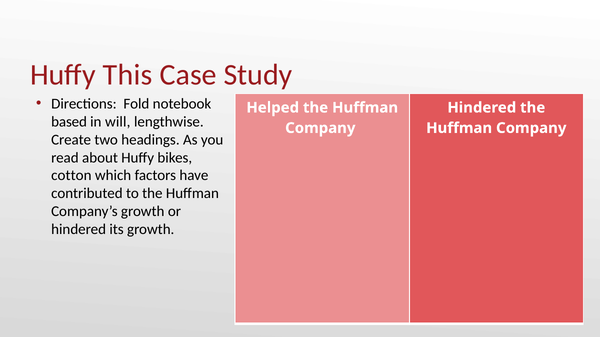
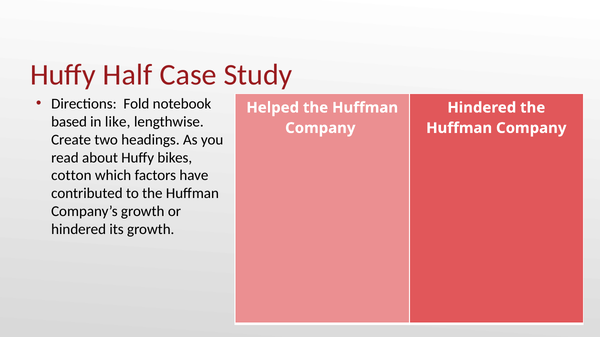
This: This -> Half
will: will -> like
